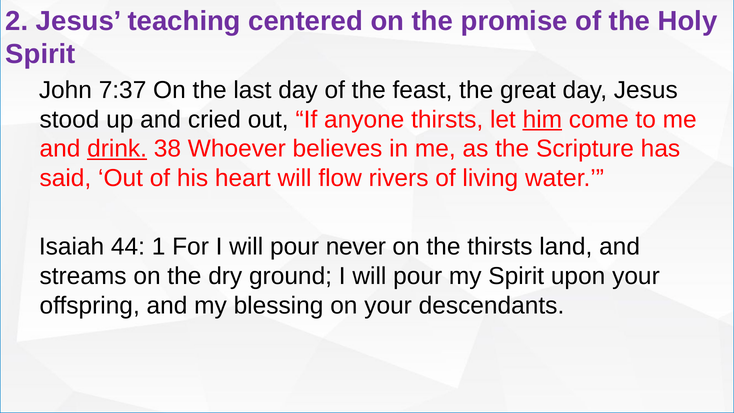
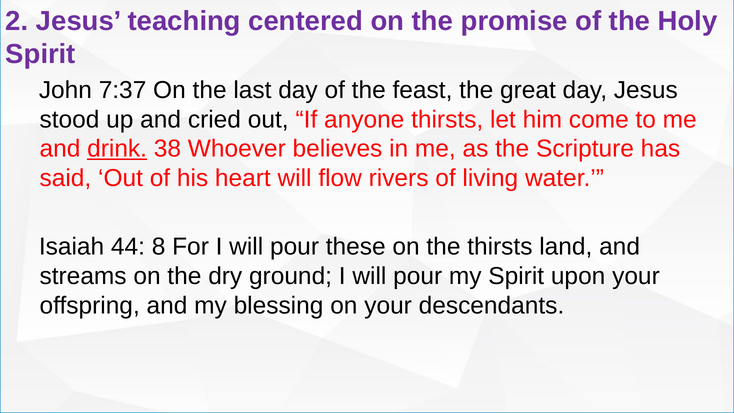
him underline: present -> none
1: 1 -> 8
never: never -> these
